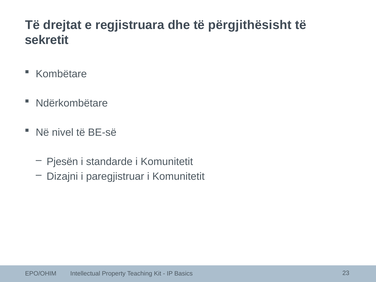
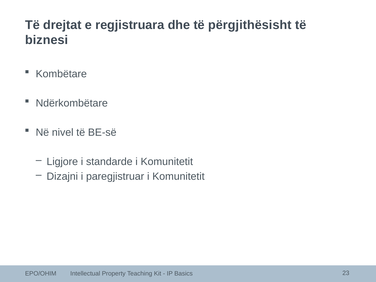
sekretit: sekretit -> biznesi
Pjesën: Pjesën -> Ligjore
